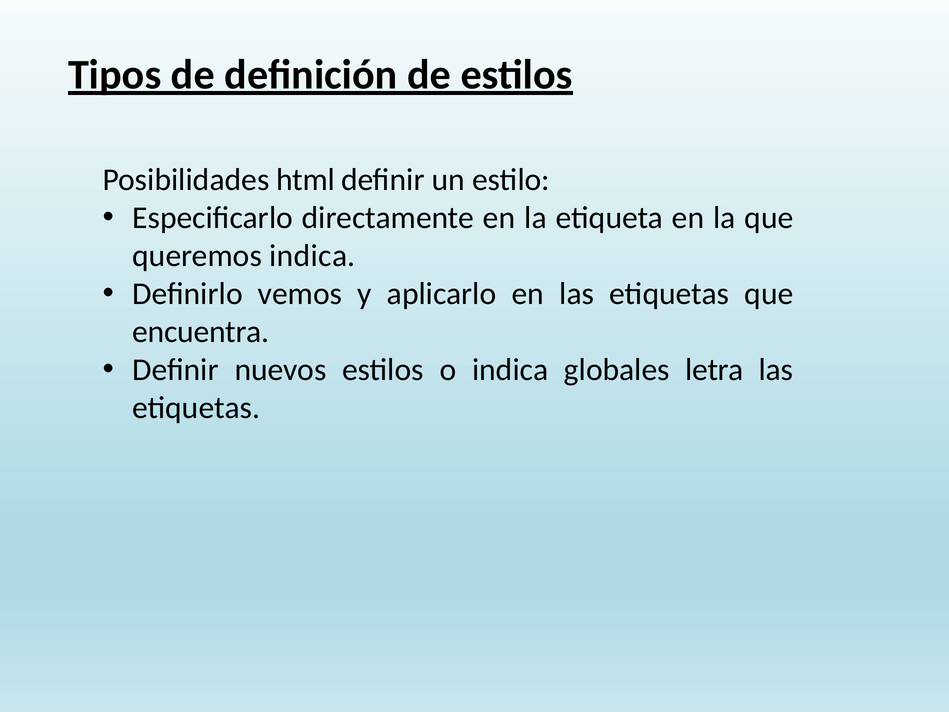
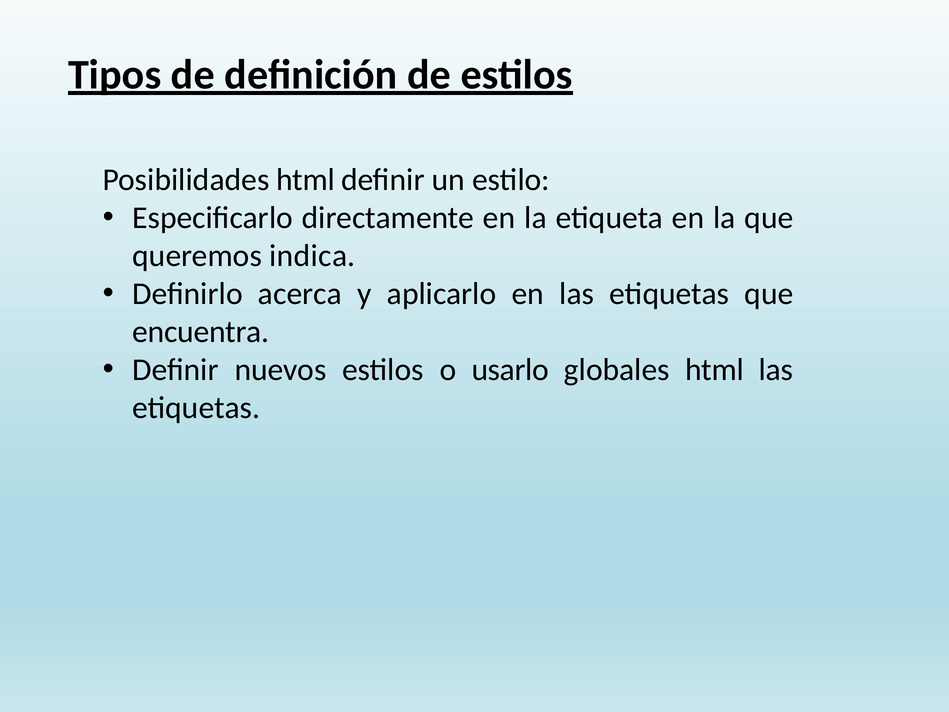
vemos: vemos -> acerca
o indica: indica -> usarlo
globales letra: letra -> html
